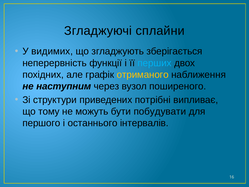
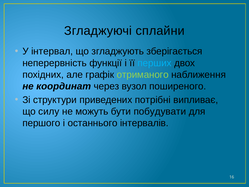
видимих: видимих -> інтервал
отриманого colour: yellow -> light green
наступним: наступним -> координат
тому: тому -> силу
